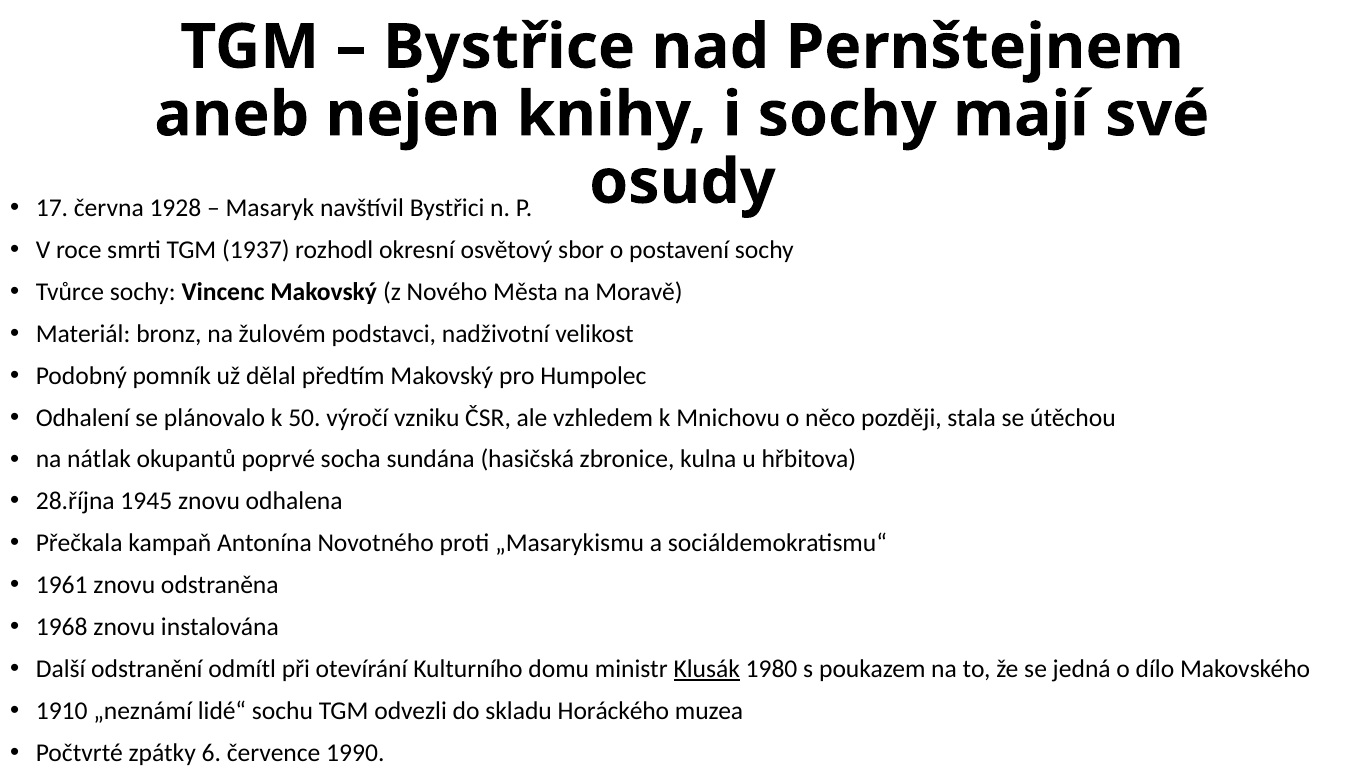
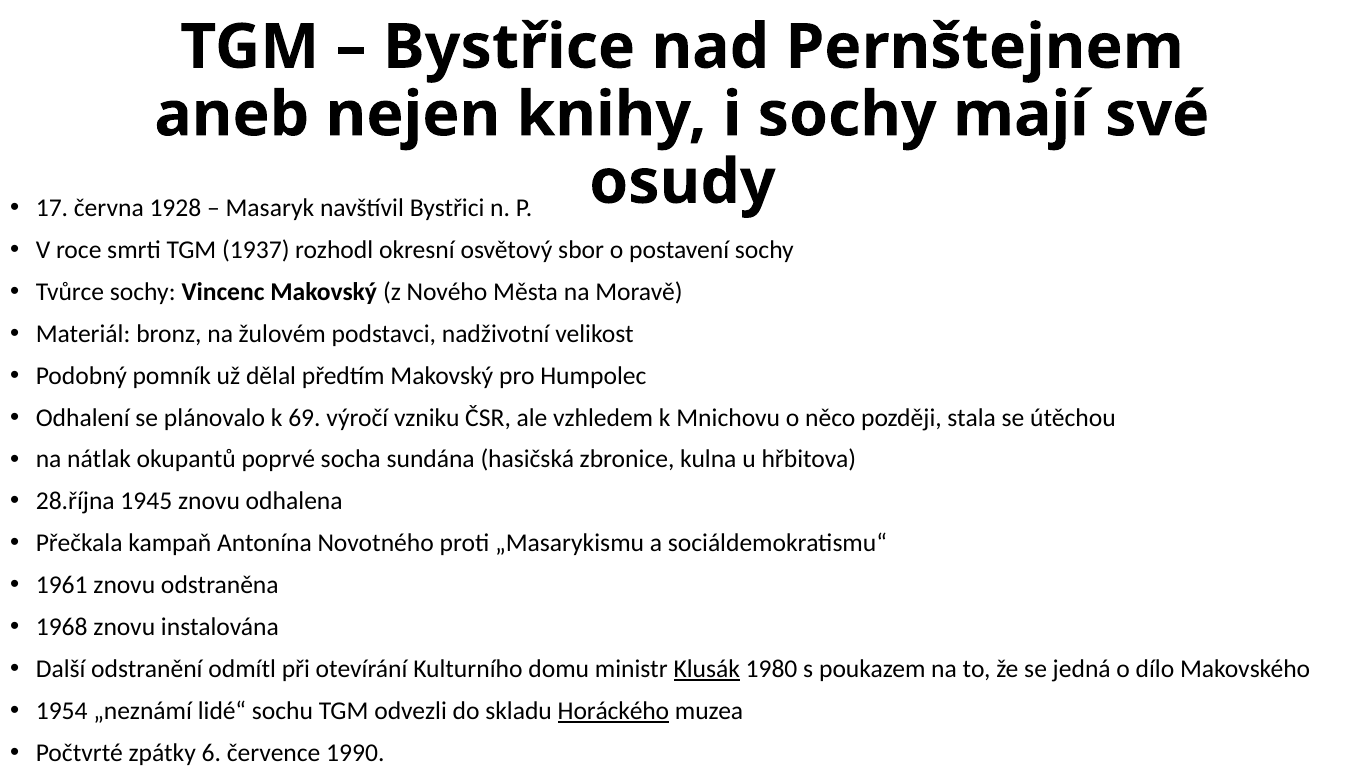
50: 50 -> 69
1910: 1910 -> 1954
Horáckého underline: none -> present
